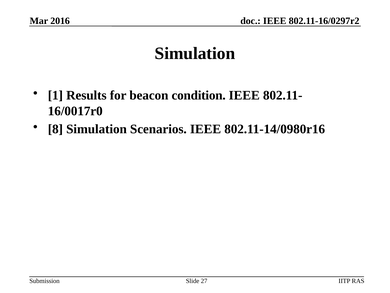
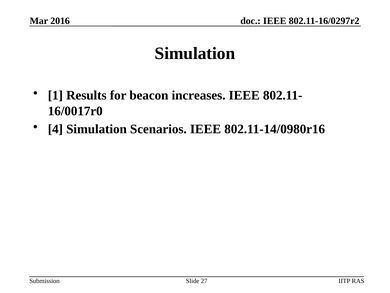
condition: condition -> increases
8: 8 -> 4
